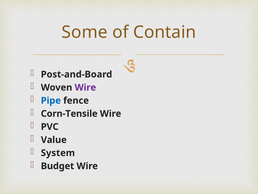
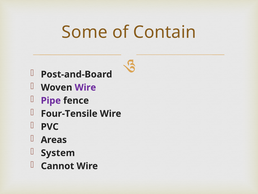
Pipe colour: blue -> purple
Corn-Tensile: Corn-Tensile -> Four-Tensile
Value: Value -> Areas
Budget: Budget -> Cannot
